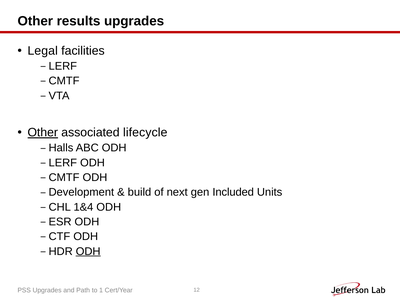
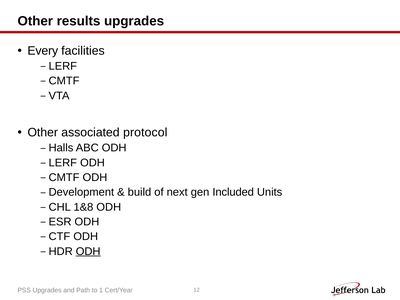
Legal: Legal -> Every
Other at (43, 133) underline: present -> none
lifecycle: lifecycle -> protocol
1&4: 1&4 -> 1&8
